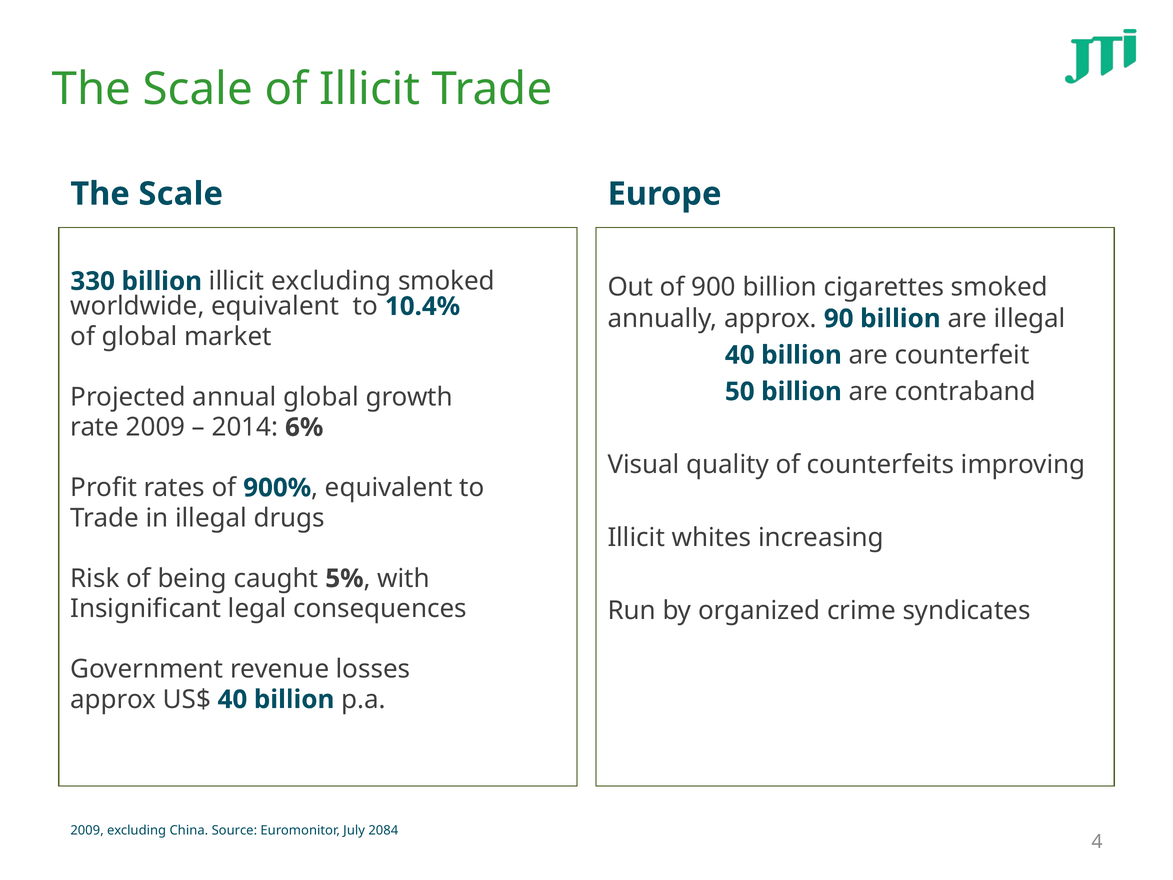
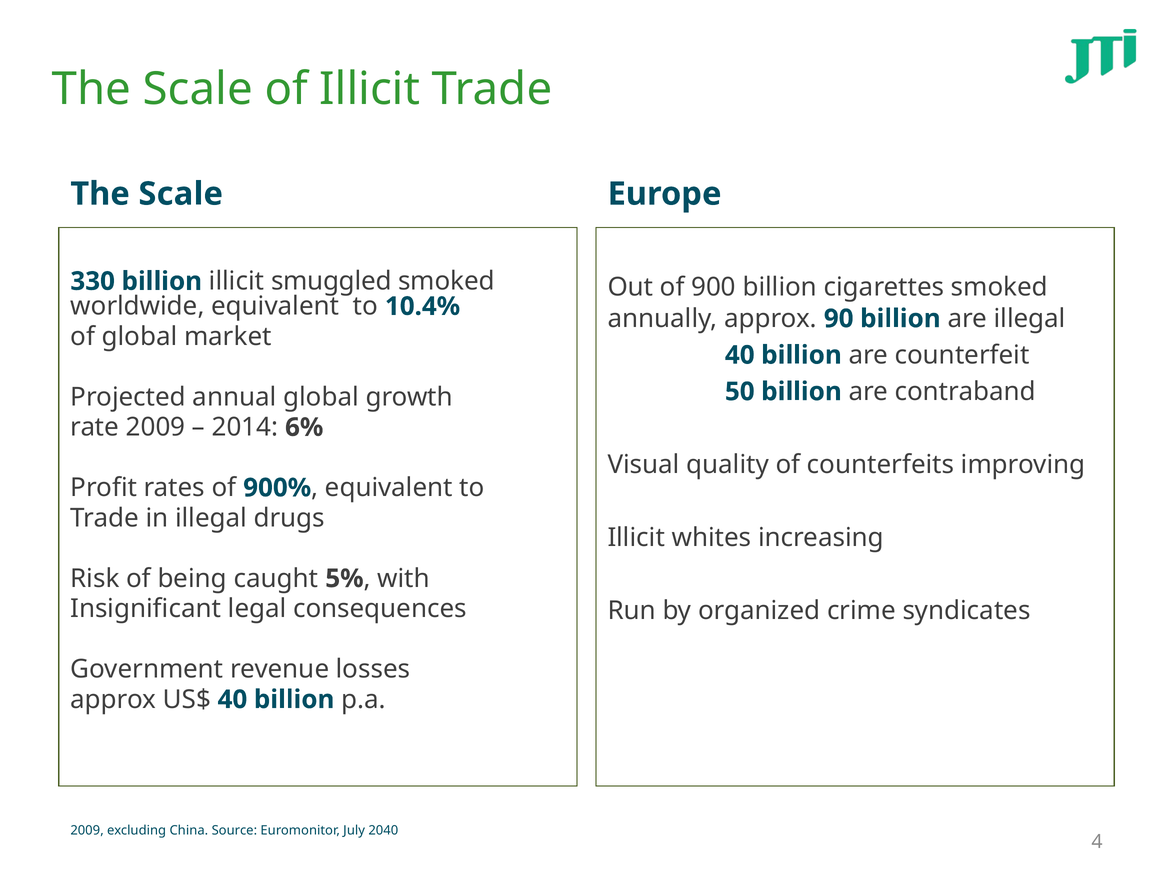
illicit excluding: excluding -> smuggled
2084: 2084 -> 2040
